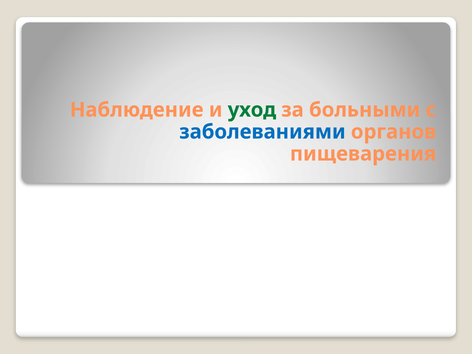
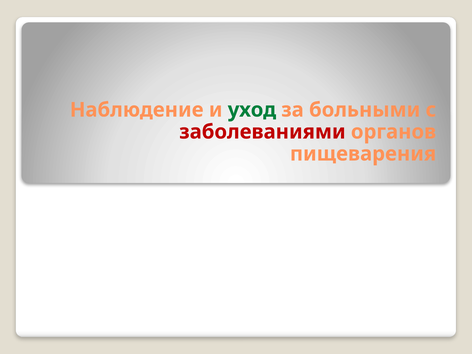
заболеваниями colour: blue -> red
